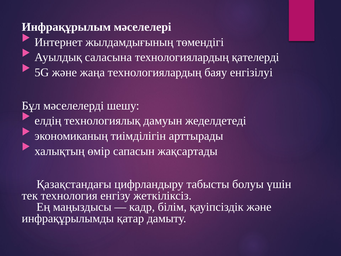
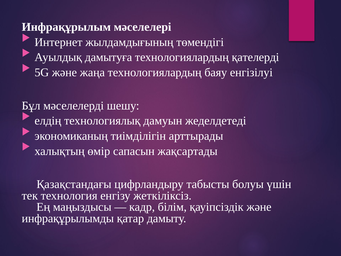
саласына: саласына -> дамытуға
